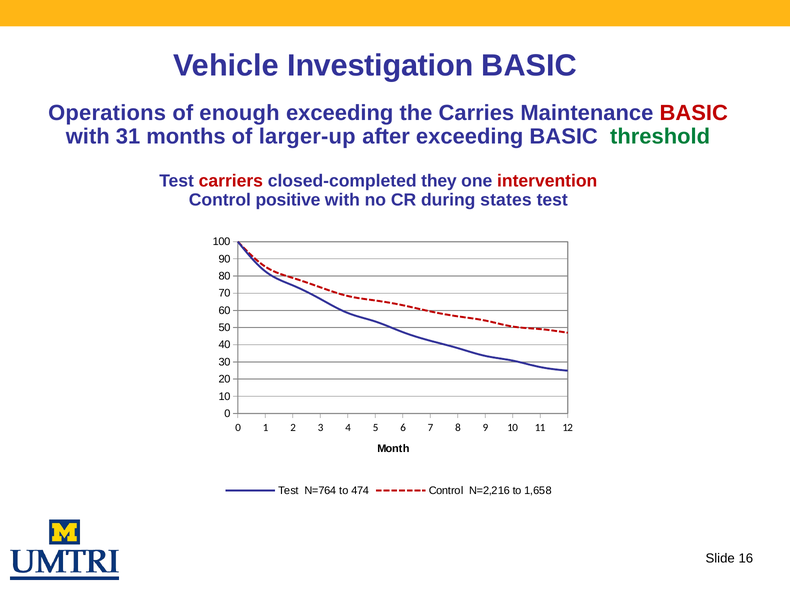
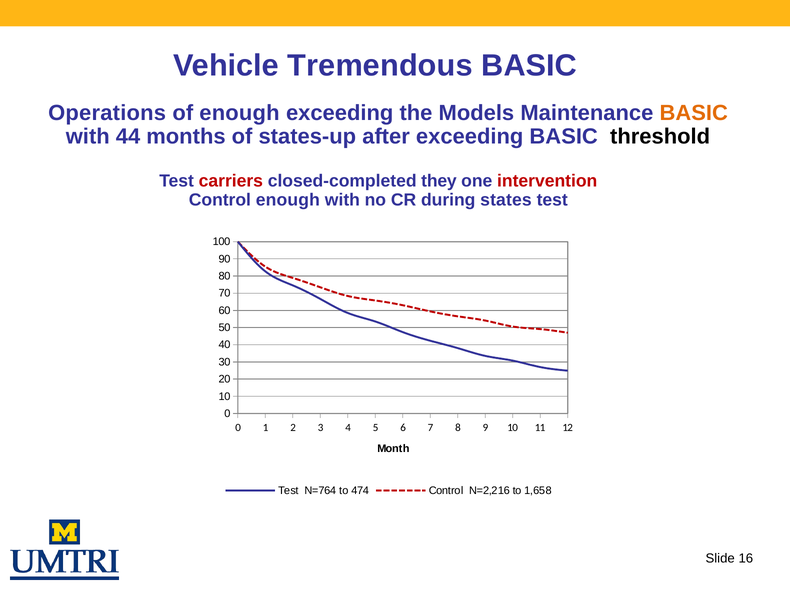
Investigation: Investigation -> Tremendous
Carries: Carries -> Models
BASIC at (694, 113) colour: red -> orange
31: 31 -> 44
larger-up: larger-up -> states-up
threshold colour: green -> black
Control positive: positive -> enough
